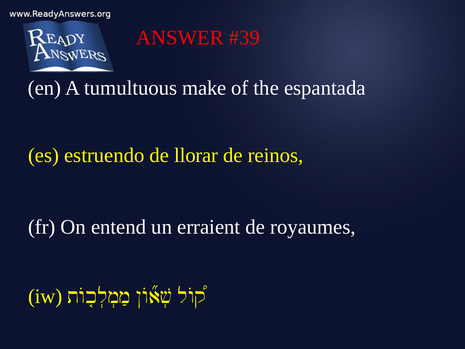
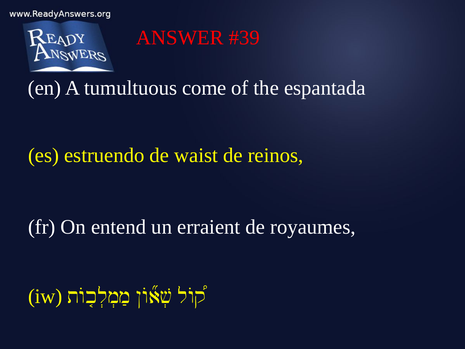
make: make -> come
llorar: llorar -> waist
